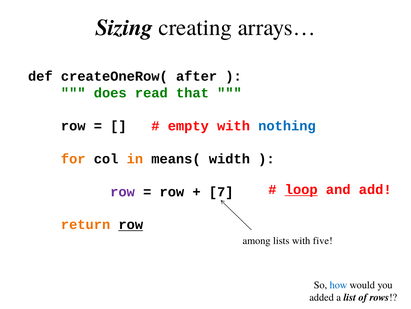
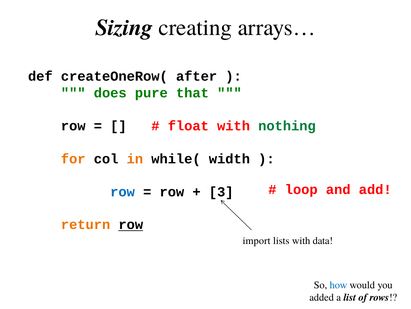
read: read -> pure
empty: empty -> float
nothing colour: blue -> green
means(: means( -> while(
loop underline: present -> none
row at (123, 191) colour: purple -> blue
7: 7 -> 3
among: among -> import
five: five -> data
